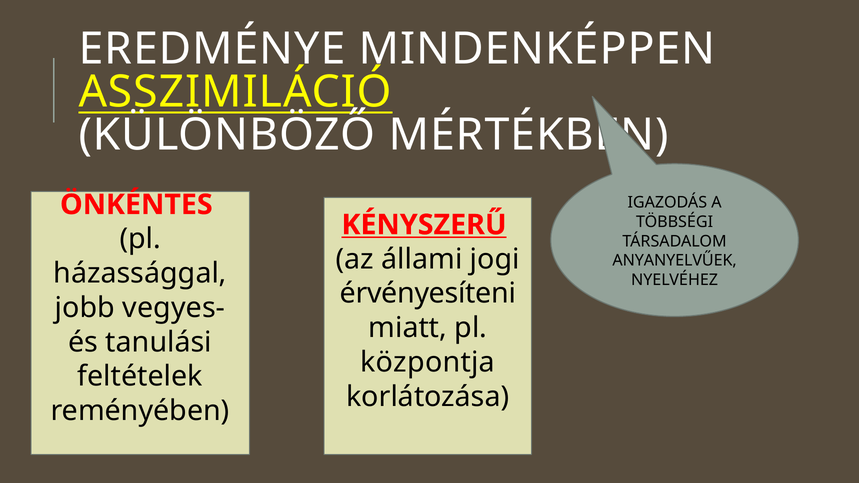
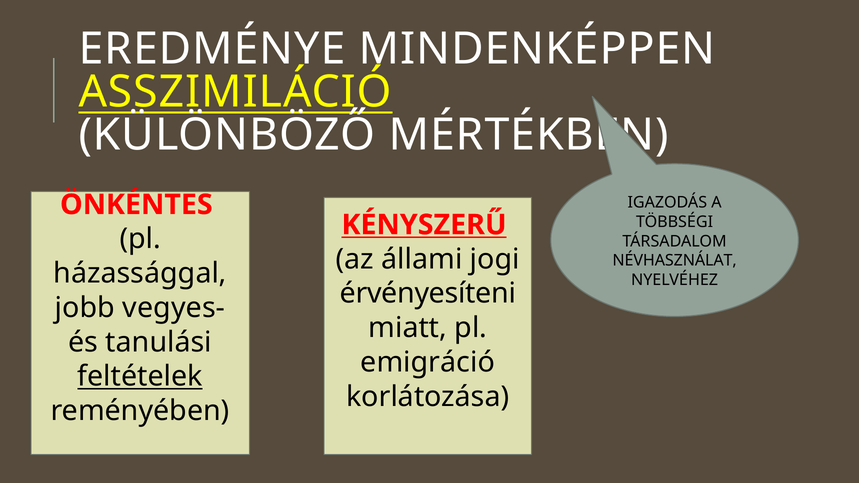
ANYANYELVŰEK: ANYANYELVŰEK -> NÉVHASZNÁLAT
központja: központja -> emigráció
feltételek underline: none -> present
